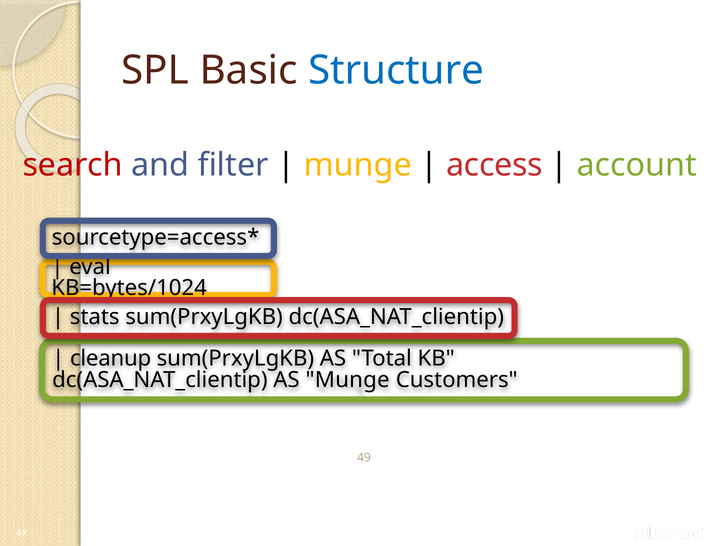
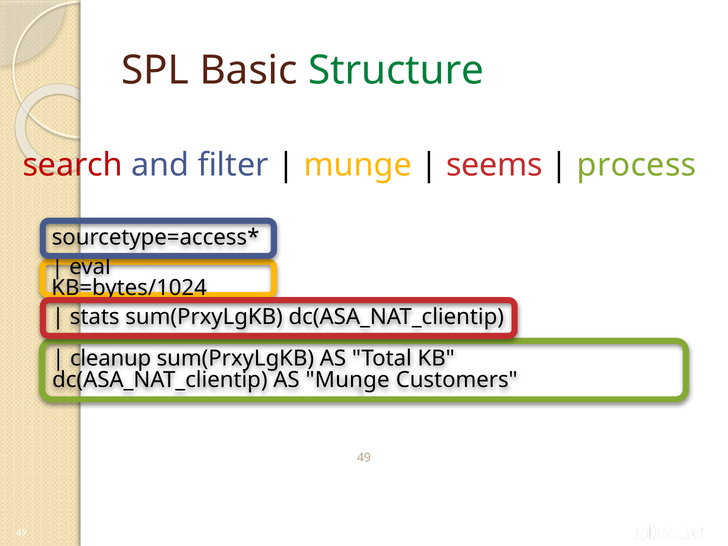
Structure colour: blue -> green
access: access -> seems
account: account -> process
